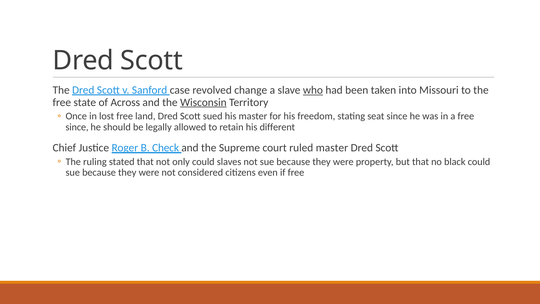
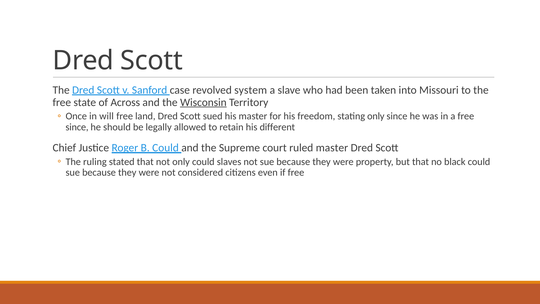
change: change -> system
who underline: present -> none
lost: lost -> will
stating seat: seat -> only
B Check: Check -> Could
